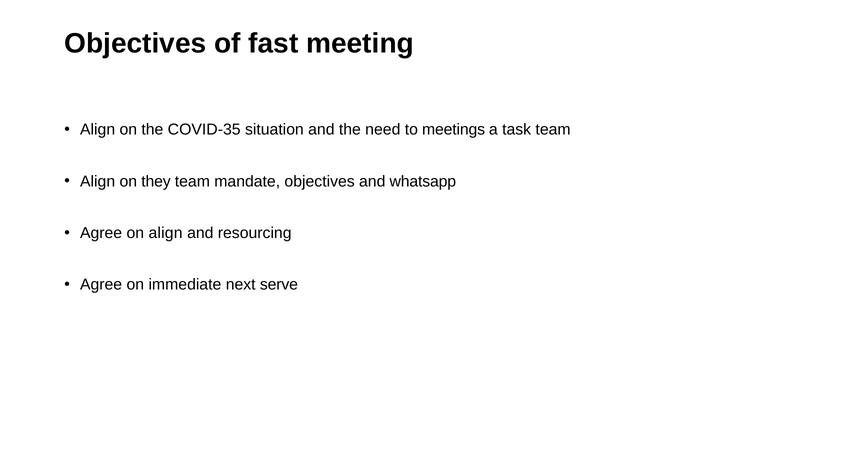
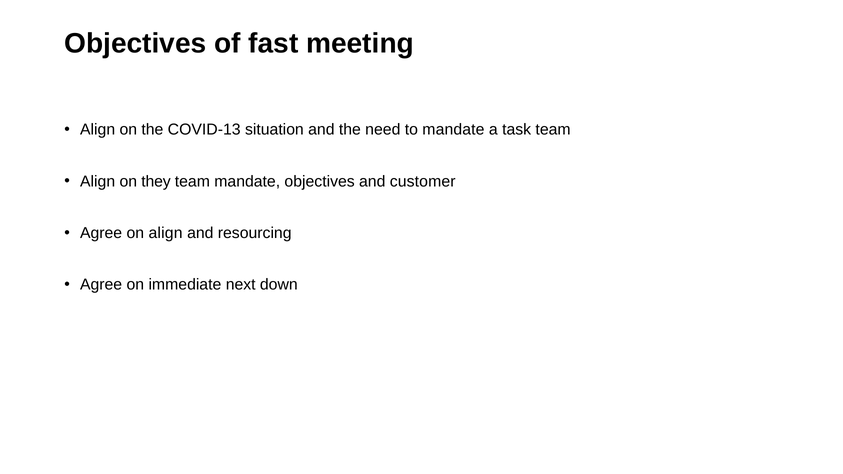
COVID-35: COVID-35 -> COVID-13
to meetings: meetings -> mandate
whatsapp: whatsapp -> customer
serve: serve -> down
